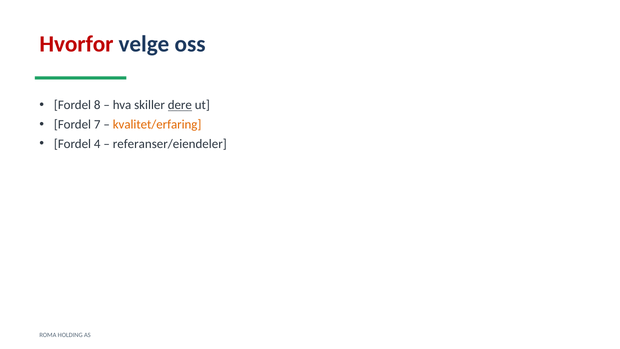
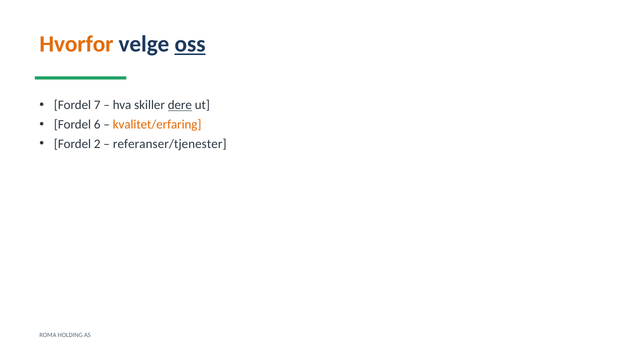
Hvorfor colour: red -> orange
oss underline: none -> present
8: 8 -> 7
7: 7 -> 6
4: 4 -> 2
referanser/eiendeler: referanser/eiendeler -> referanser/tjenester
